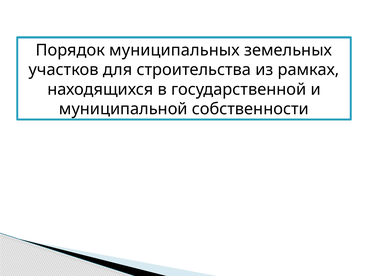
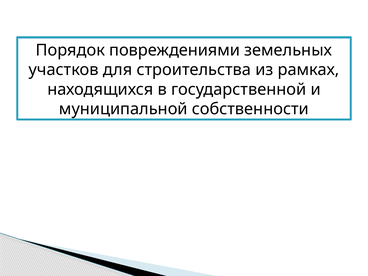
муниципальных: муниципальных -> повреждениями
